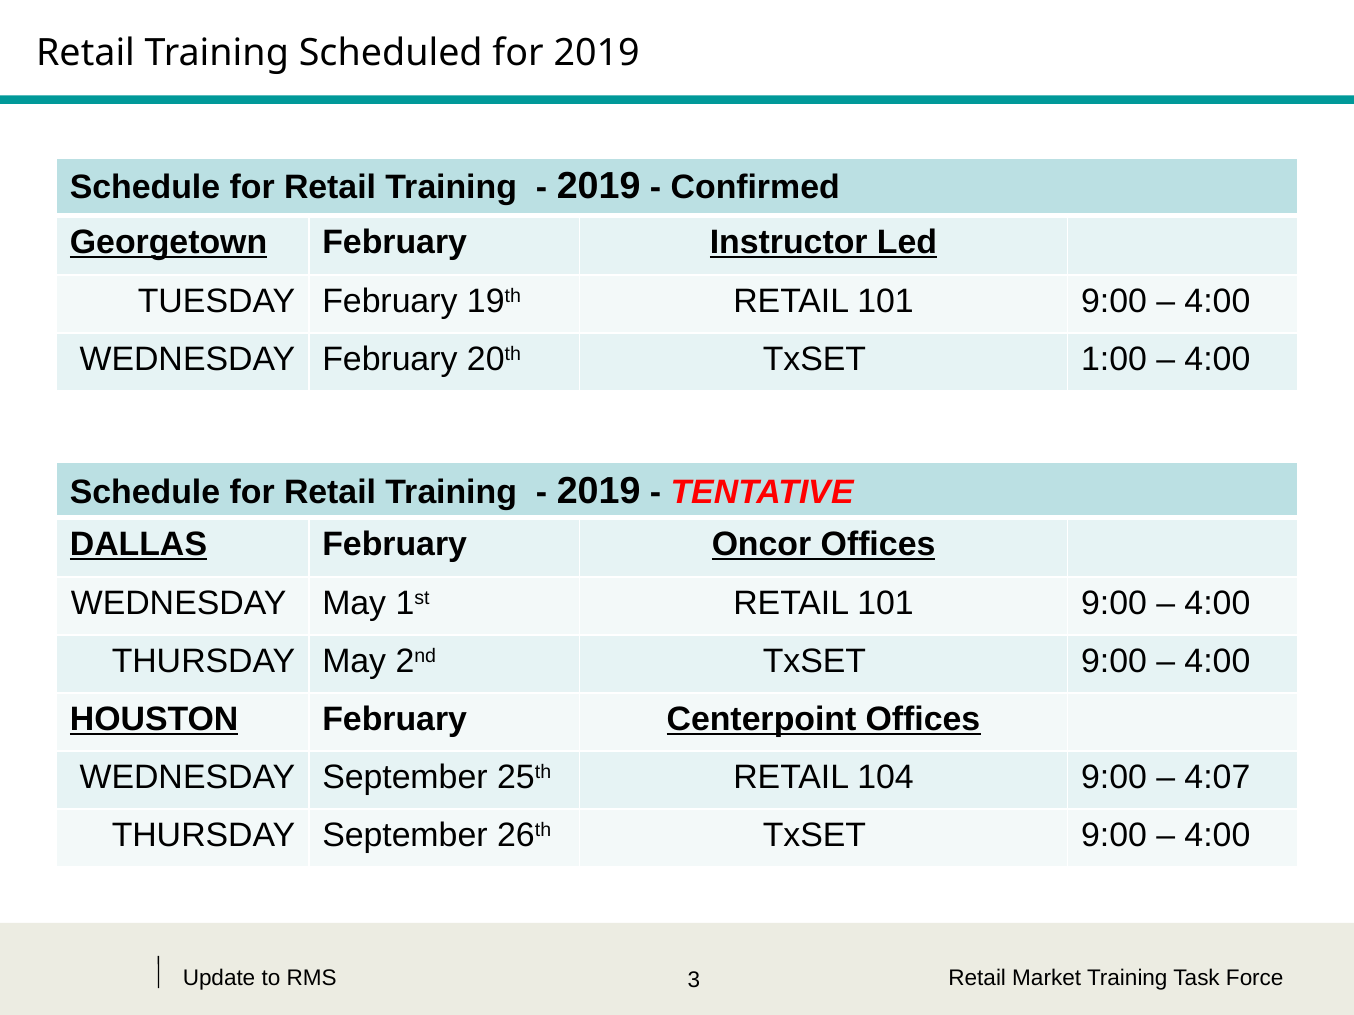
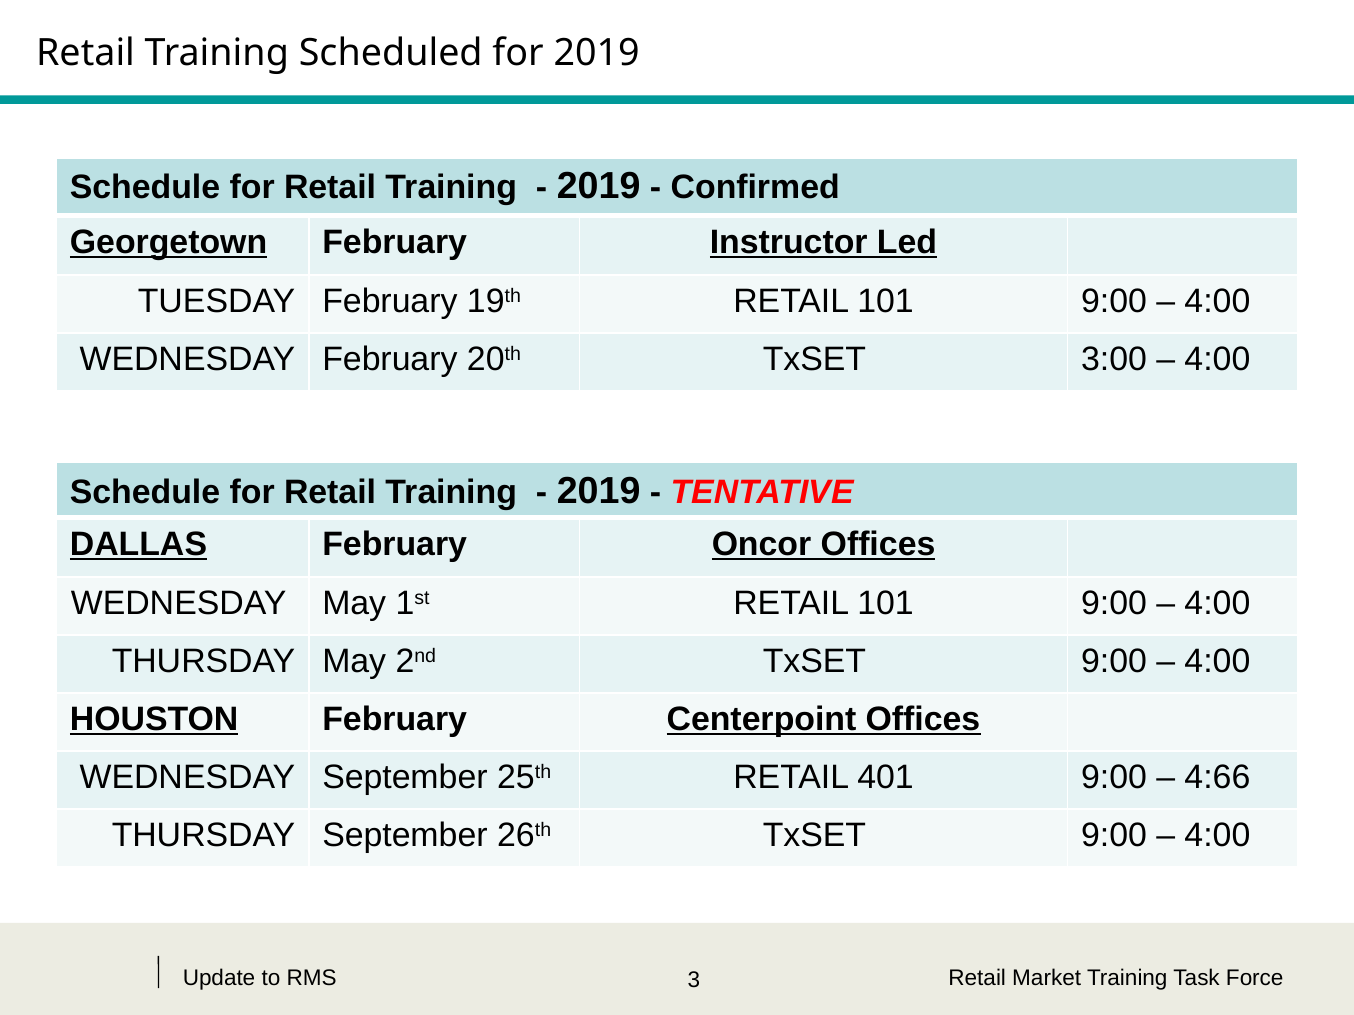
1:00: 1:00 -> 3:00
104: 104 -> 401
4:07: 4:07 -> 4:66
